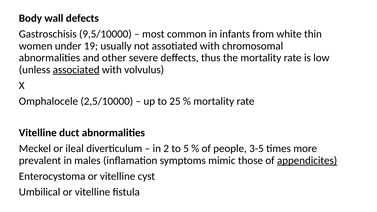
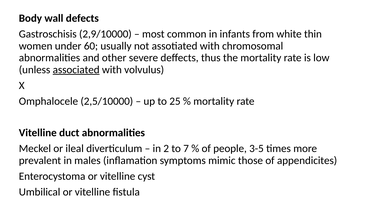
9,5/10000: 9,5/10000 -> 2,9/10000
19: 19 -> 60
5: 5 -> 7
appendicites underline: present -> none
